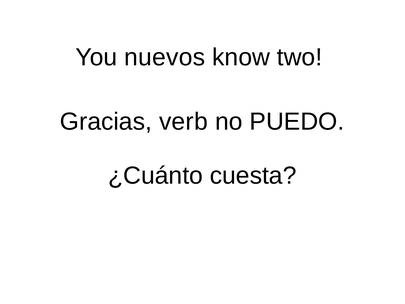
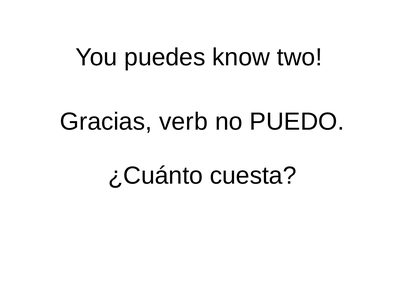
nuevos: nuevos -> puedes
